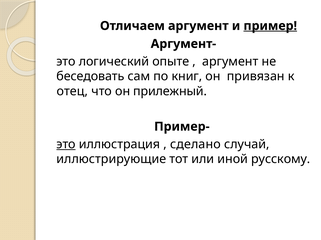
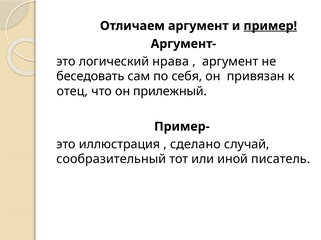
опыте: опыте -> нрава
книг: книг -> себя
это at (66, 145) underline: present -> none
иллюстрирующие: иллюстрирующие -> сообразительный
русскому: русскому -> писатель
